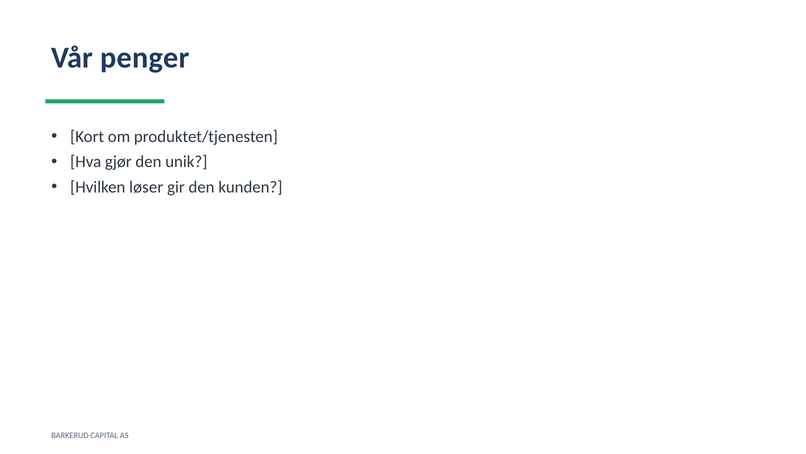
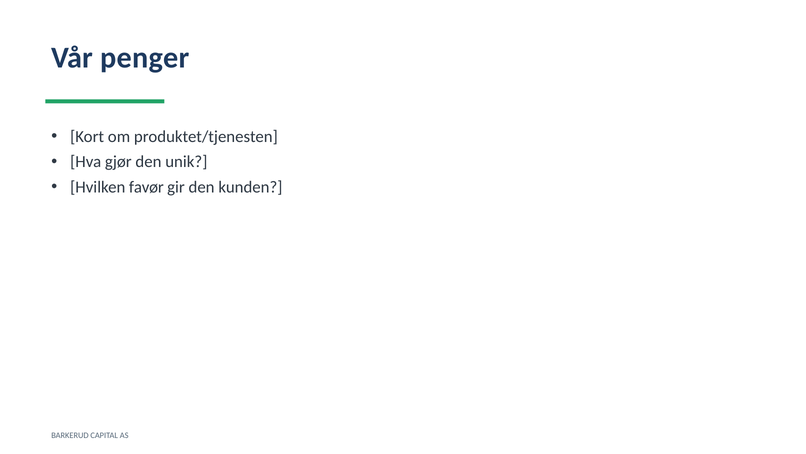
løser: løser -> favør
